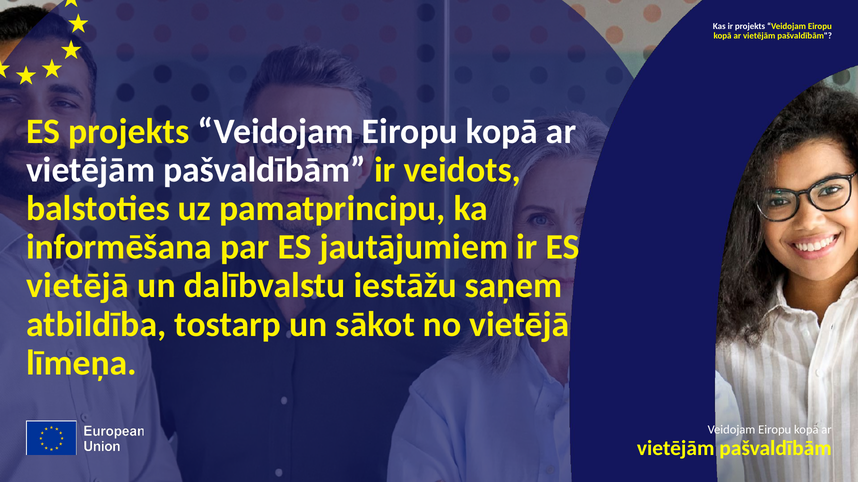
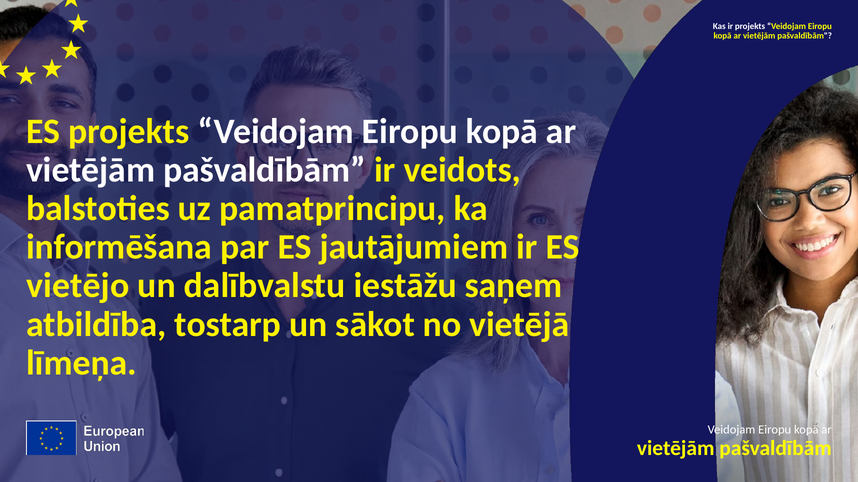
vietējā at (78, 286): vietējā -> vietējo
